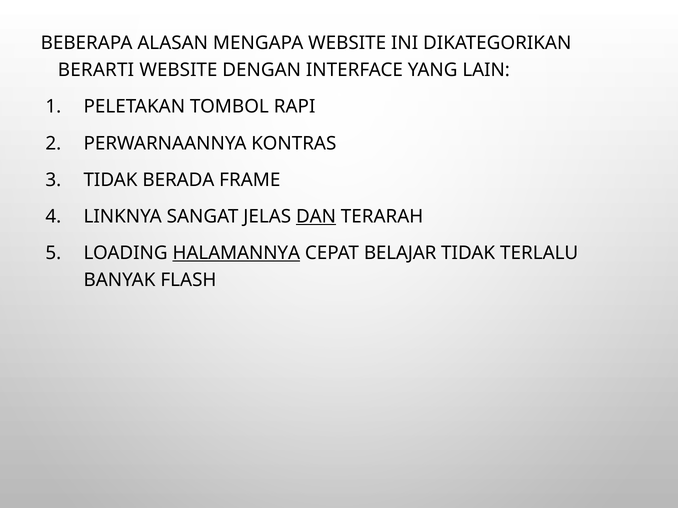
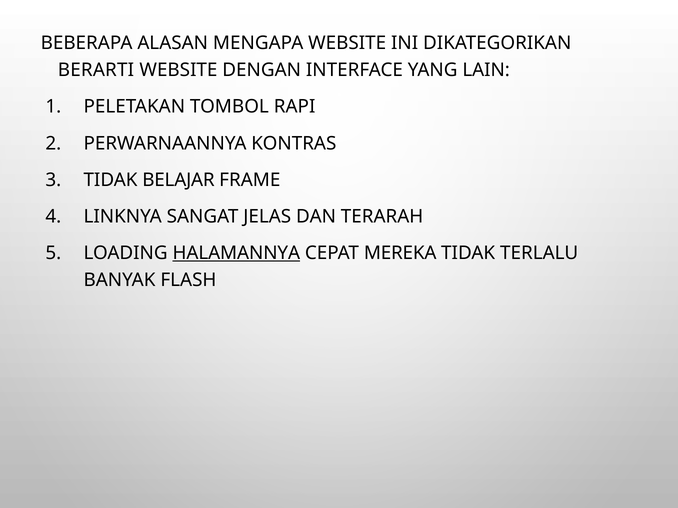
BERADA: BERADA -> BELAJAR
DAN underline: present -> none
BELAJAR: BELAJAR -> MEREKA
